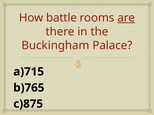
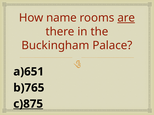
battle: battle -> name
a)715: a)715 -> a)651
c)875 underline: none -> present
